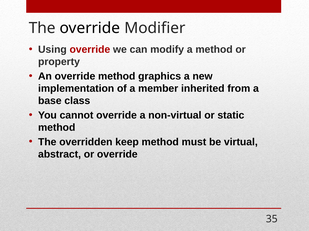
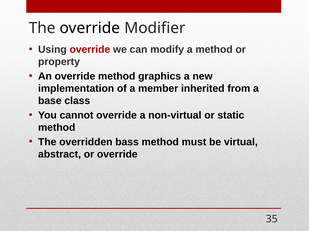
keep: keep -> bass
